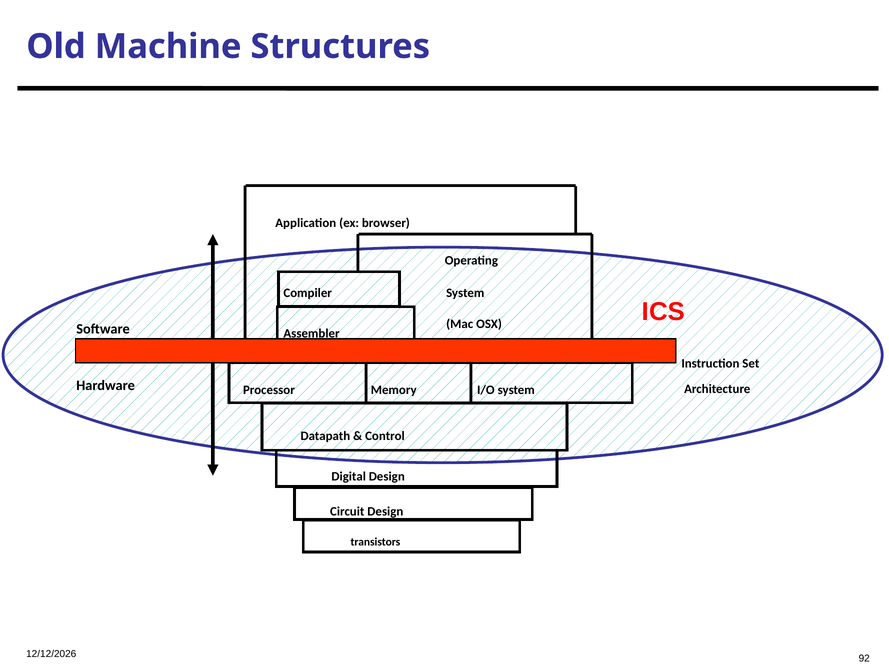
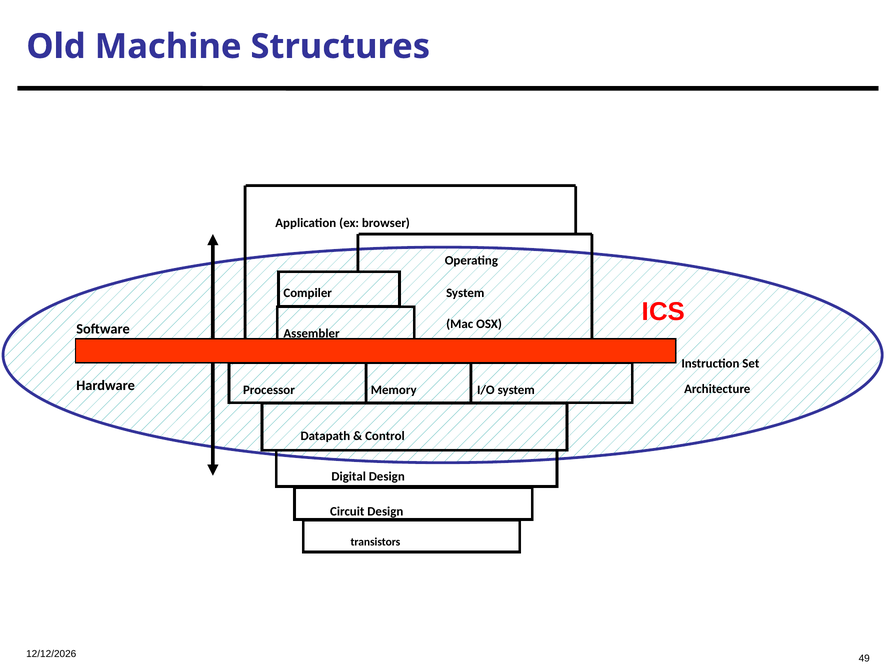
92: 92 -> 49
